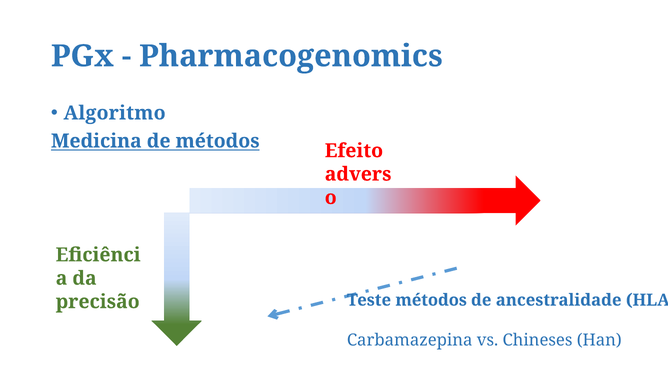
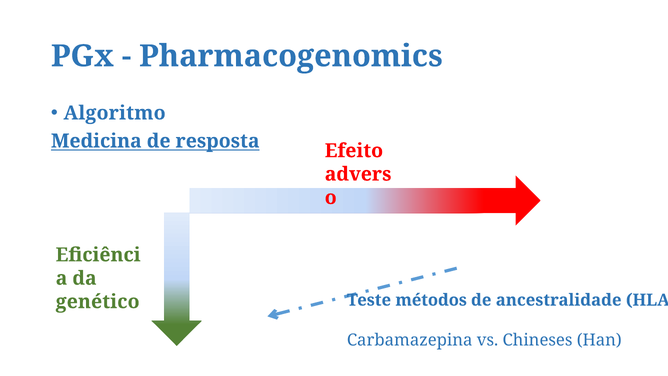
de métodos: métodos -> resposta
precisão: precisão -> genético
